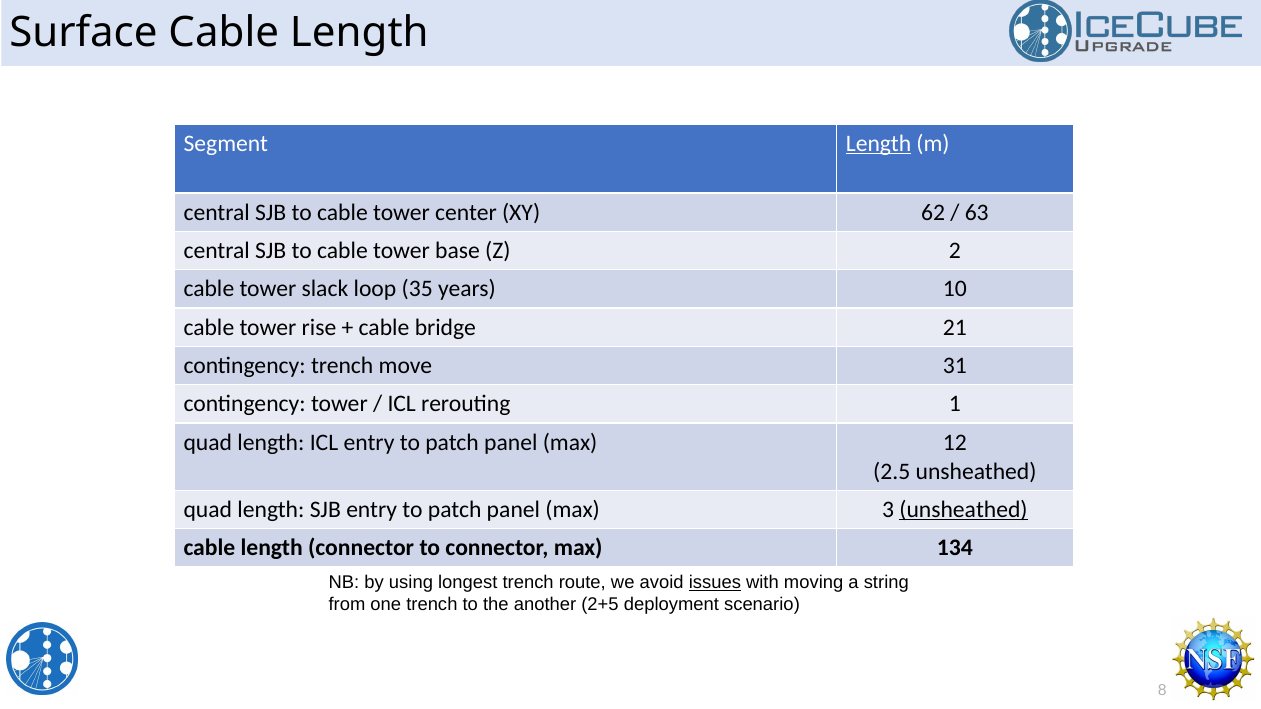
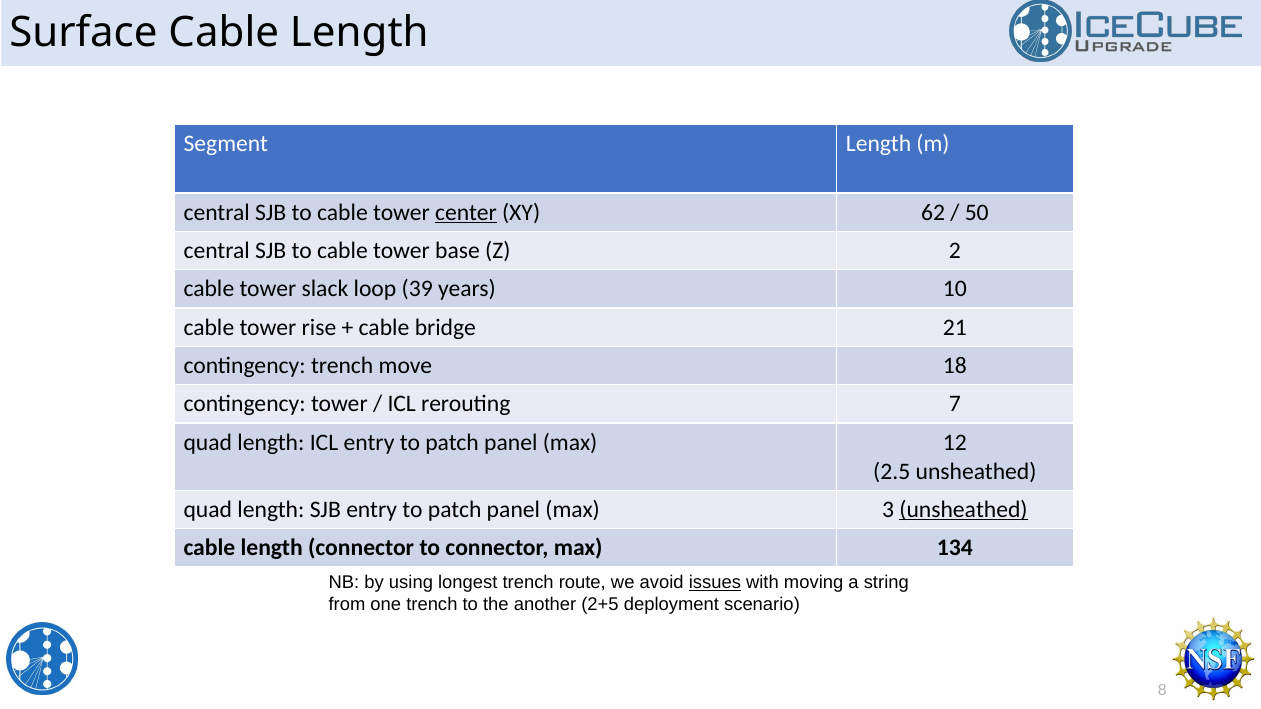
Length at (879, 144) underline: present -> none
center underline: none -> present
63: 63 -> 50
35: 35 -> 39
31: 31 -> 18
1: 1 -> 7
